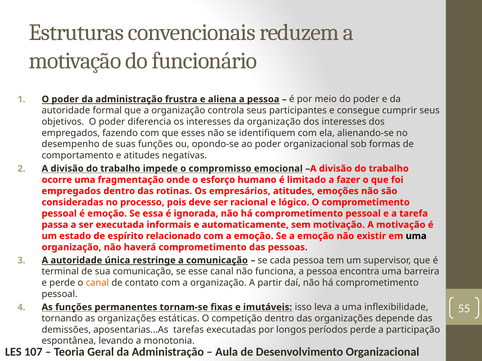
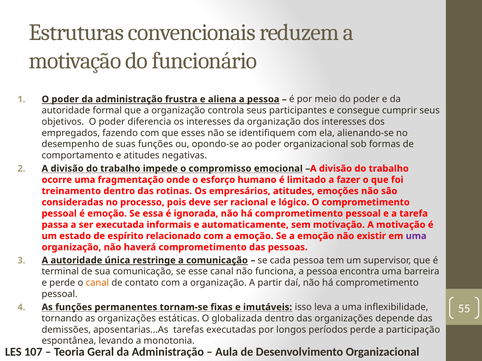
empregados at (71, 191): empregados -> treinamento
uma at (416, 236) colour: black -> purple
competição: competição -> globalizada
